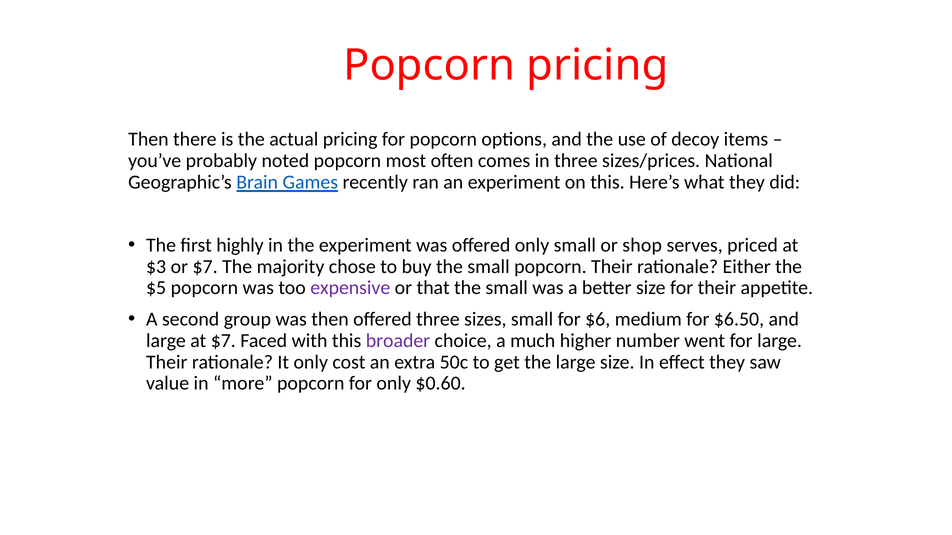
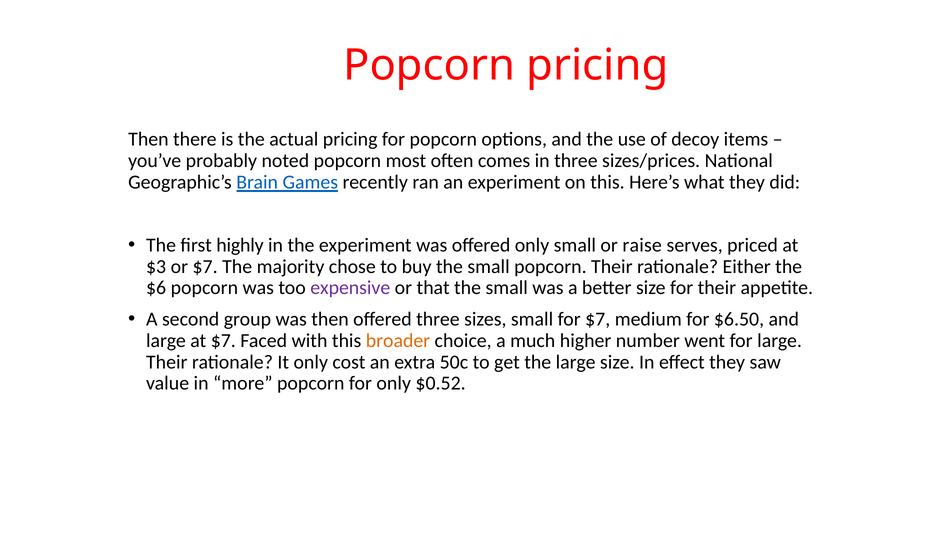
shop: shop -> raise
$5: $5 -> $6
for $6: $6 -> $7
broader colour: purple -> orange
$0.60: $0.60 -> $0.52
